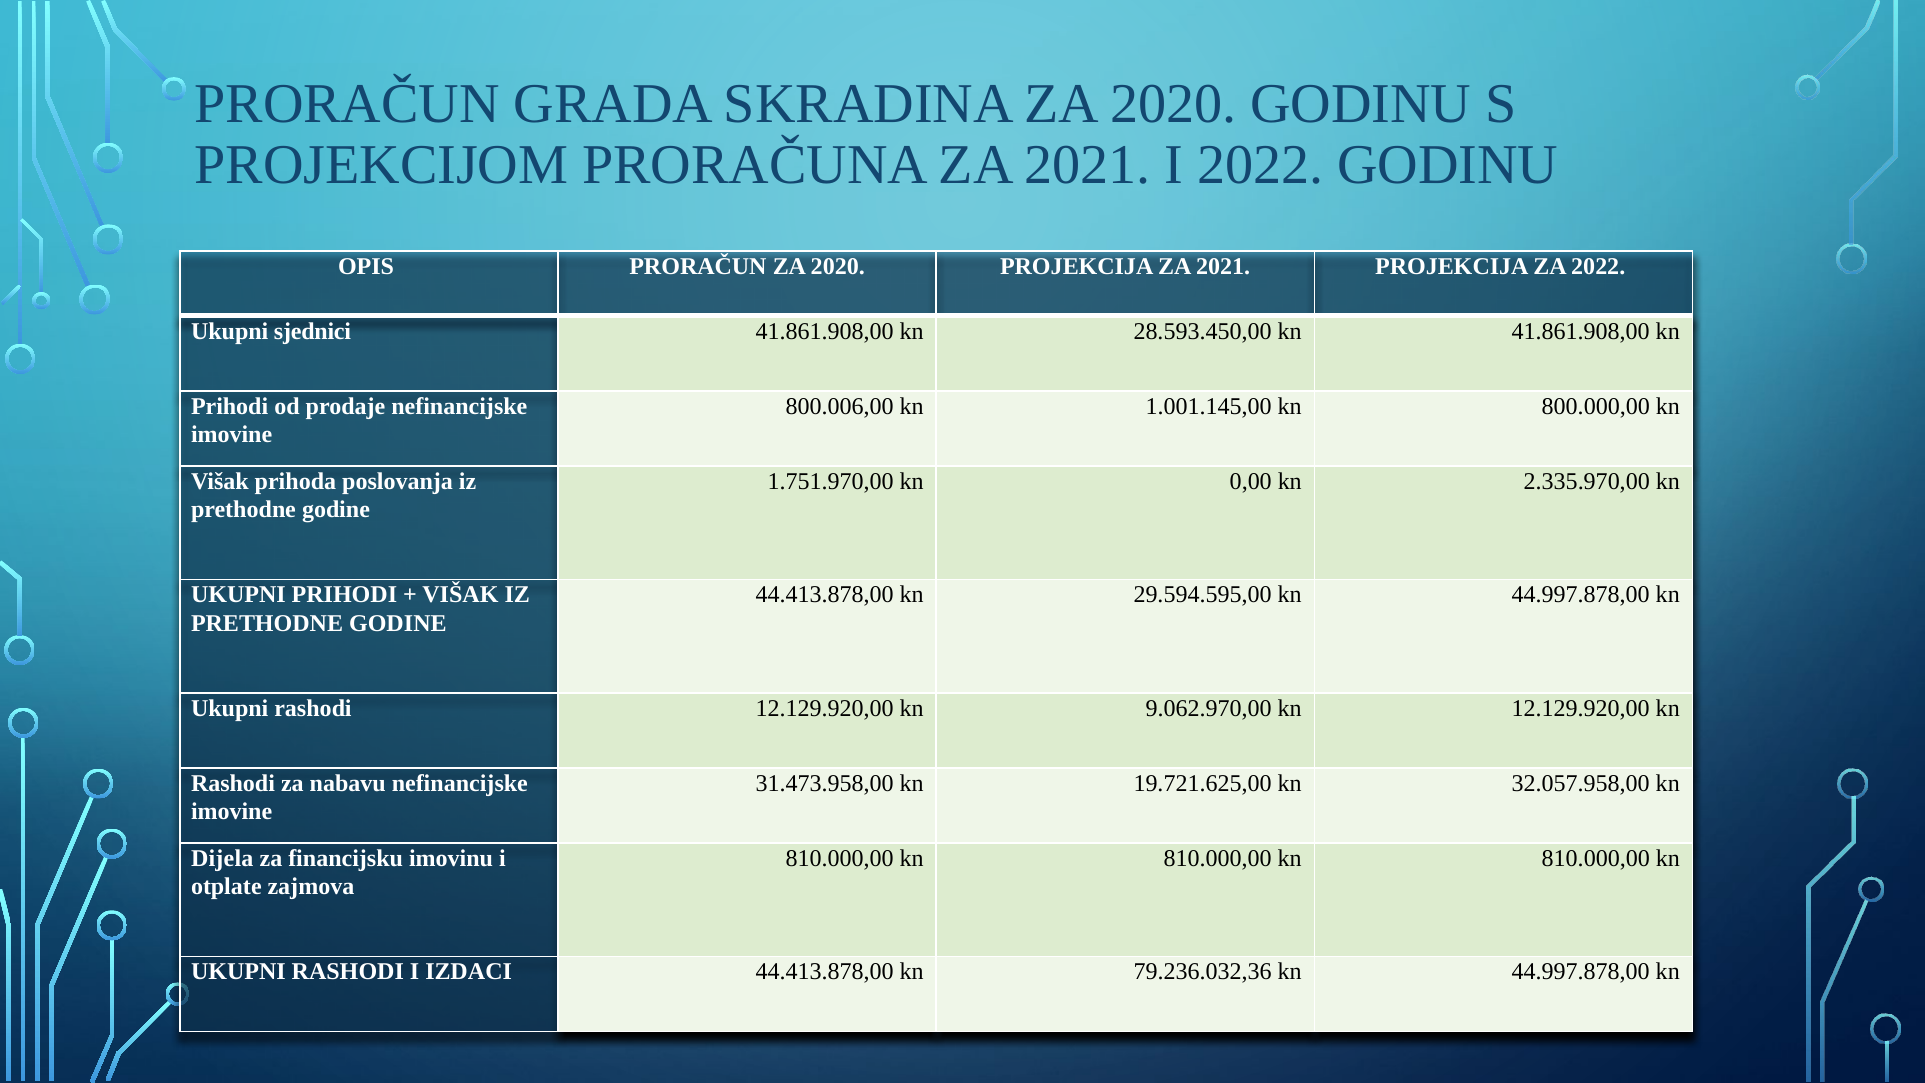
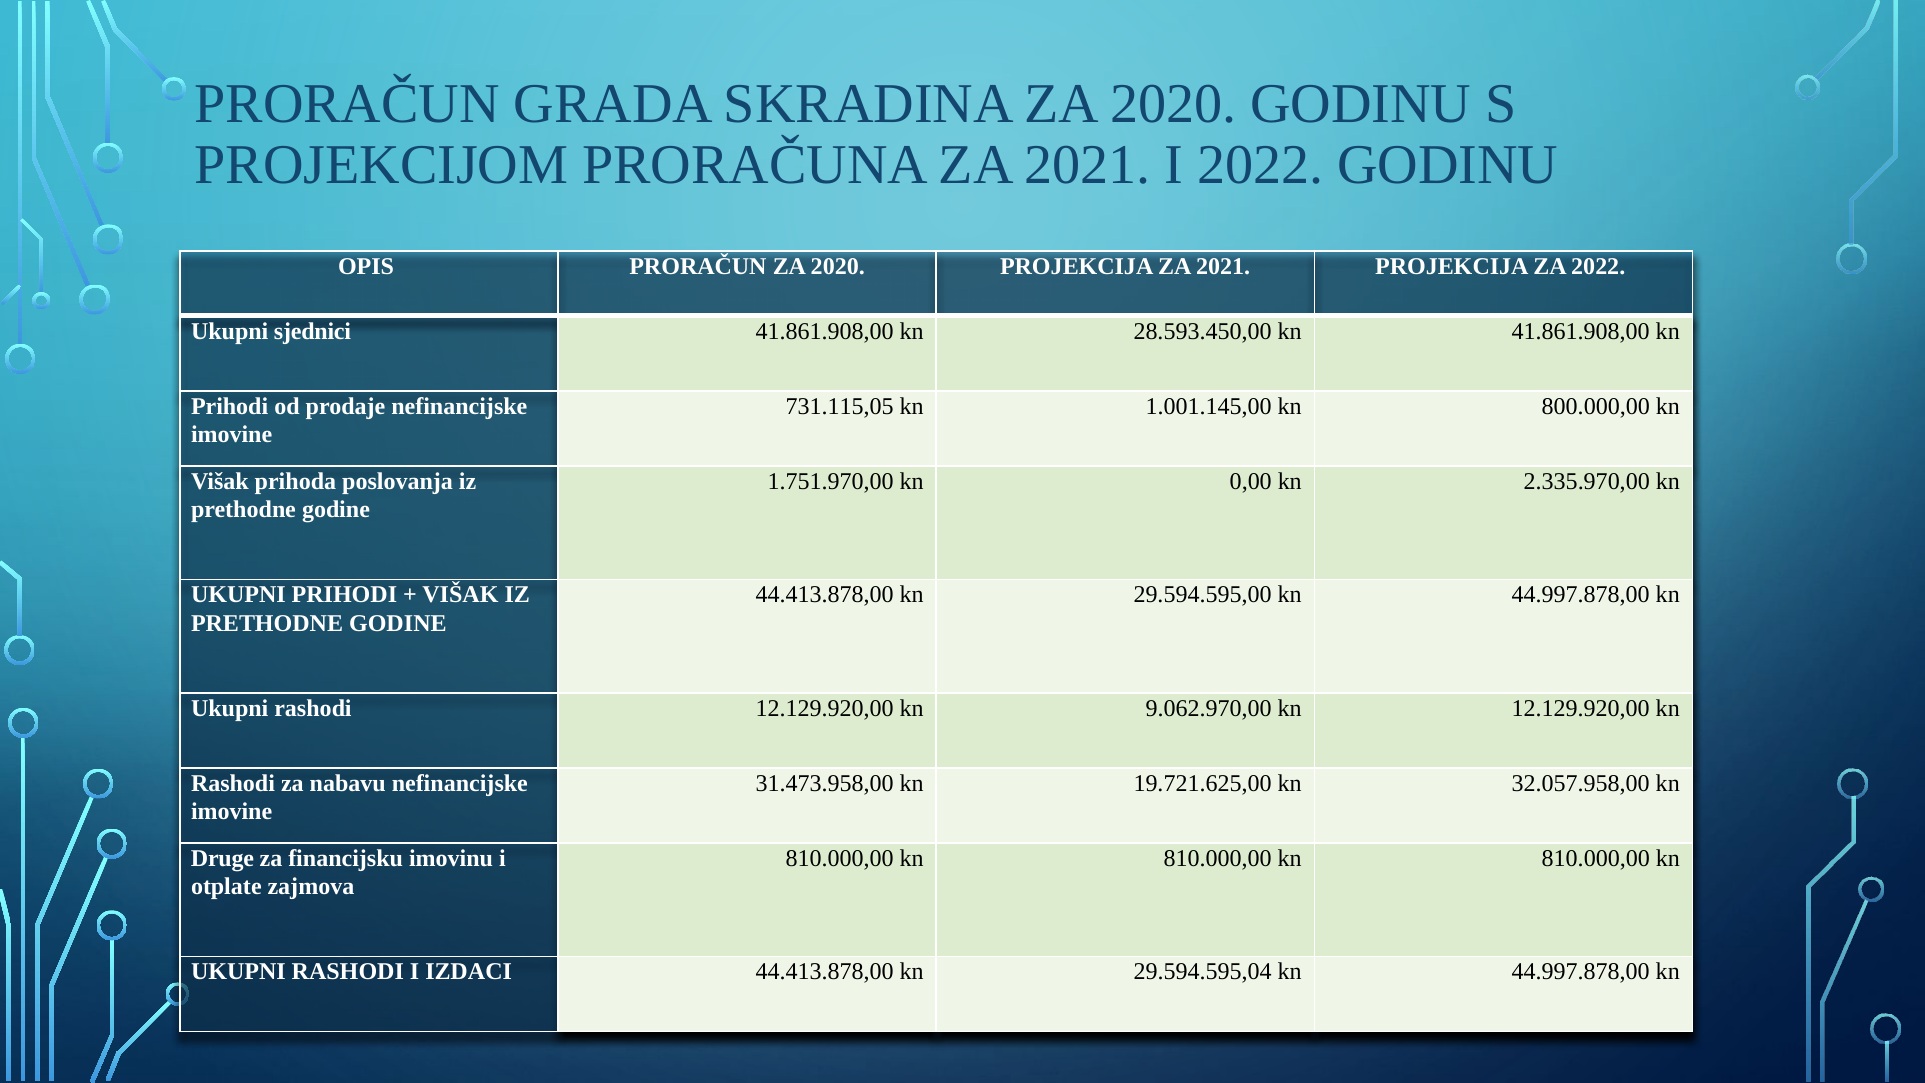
800.006,00: 800.006,00 -> 731.115,05
Dijela: Dijela -> Druge
79.236.032,36: 79.236.032,36 -> 29.594.595,04
